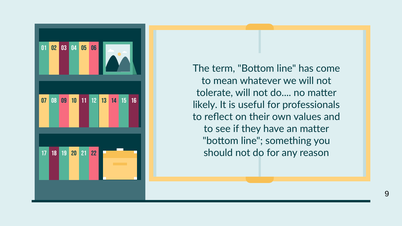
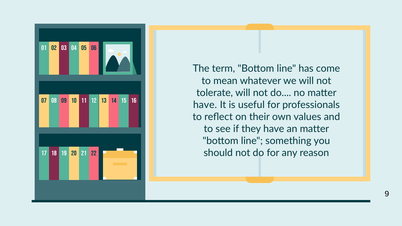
likely at (205, 105): likely -> have
